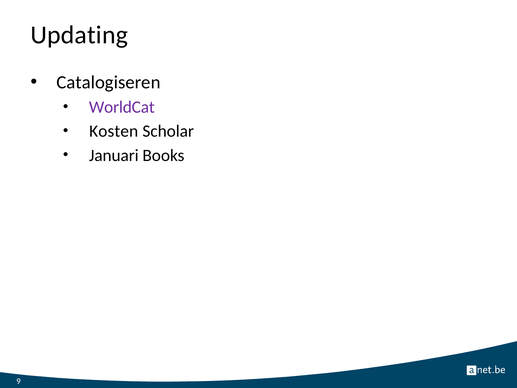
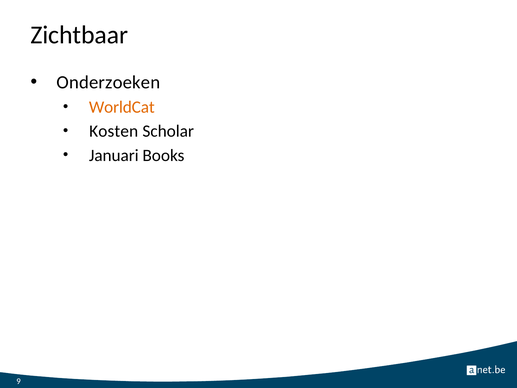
Updating: Updating -> Zichtbaar
Catalogiseren: Catalogiseren -> Onderzoeken
WorldCat colour: purple -> orange
